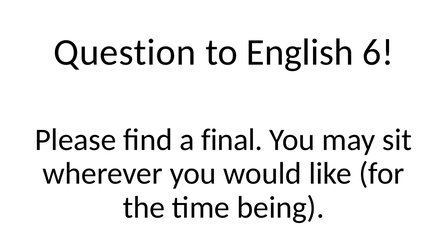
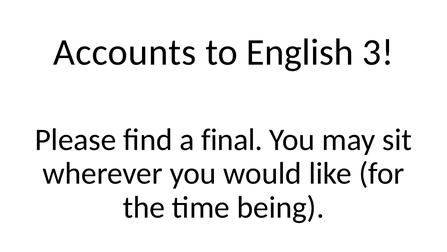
Question: Question -> Accounts
6: 6 -> 3
